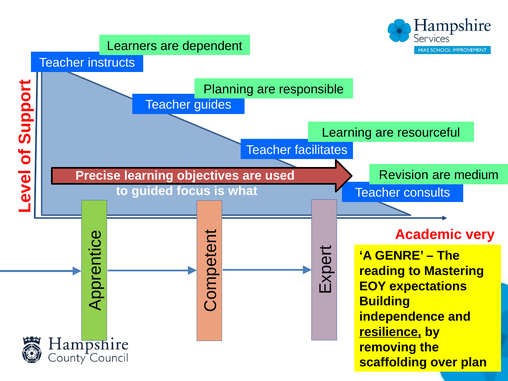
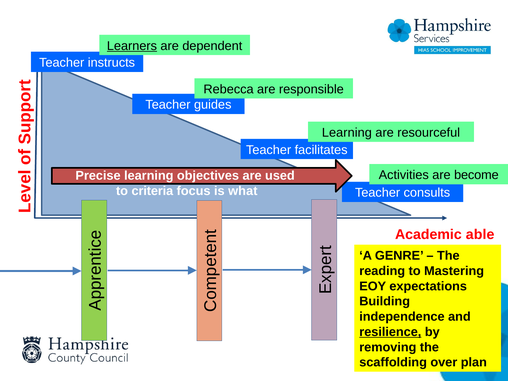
Learners underline: none -> present
Planning: Planning -> Rebecca
Revision: Revision -> Activities
medium: medium -> become
guided: guided -> criteria
very: very -> able
